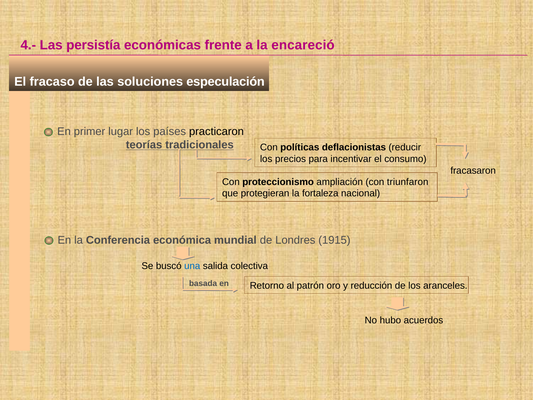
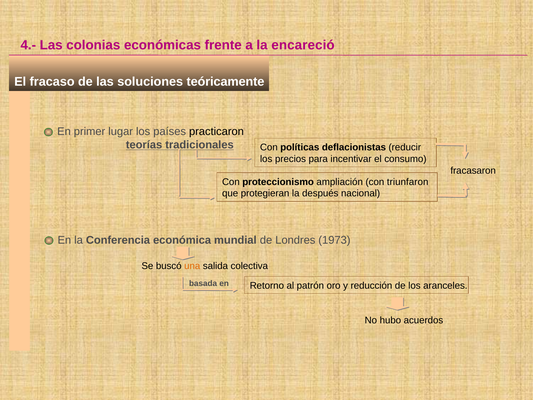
persistía: persistía -> colonias
especulación: especulación -> teóricamente
fortaleza: fortaleza -> después
1915: 1915 -> 1973
una colour: blue -> orange
